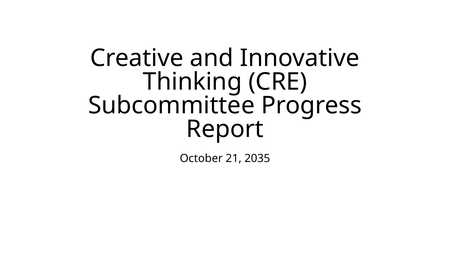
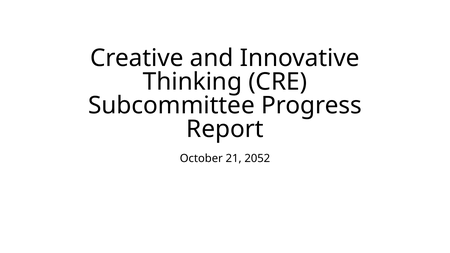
2035: 2035 -> 2052
